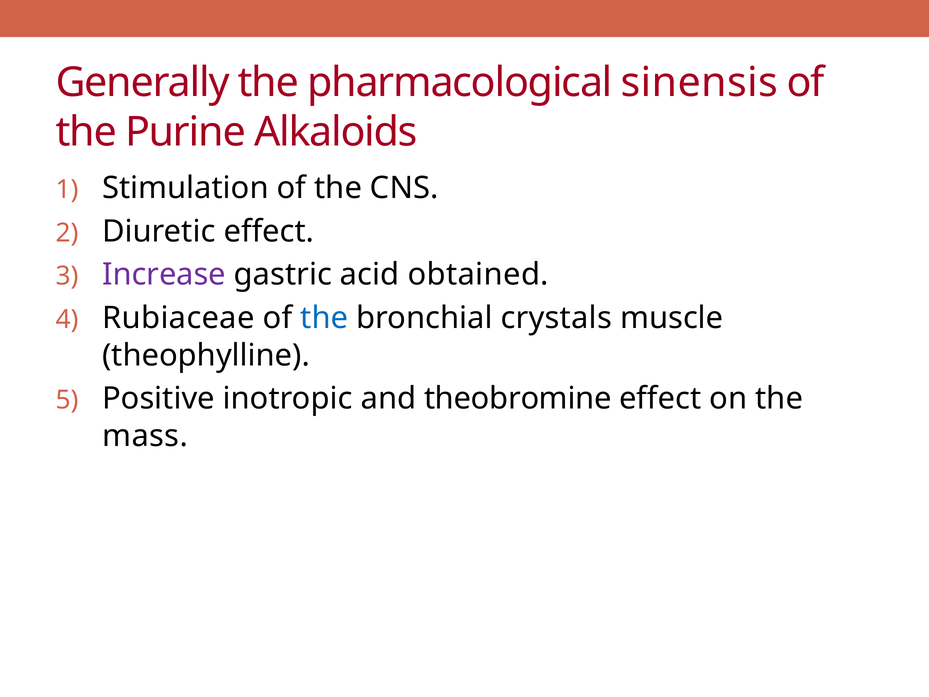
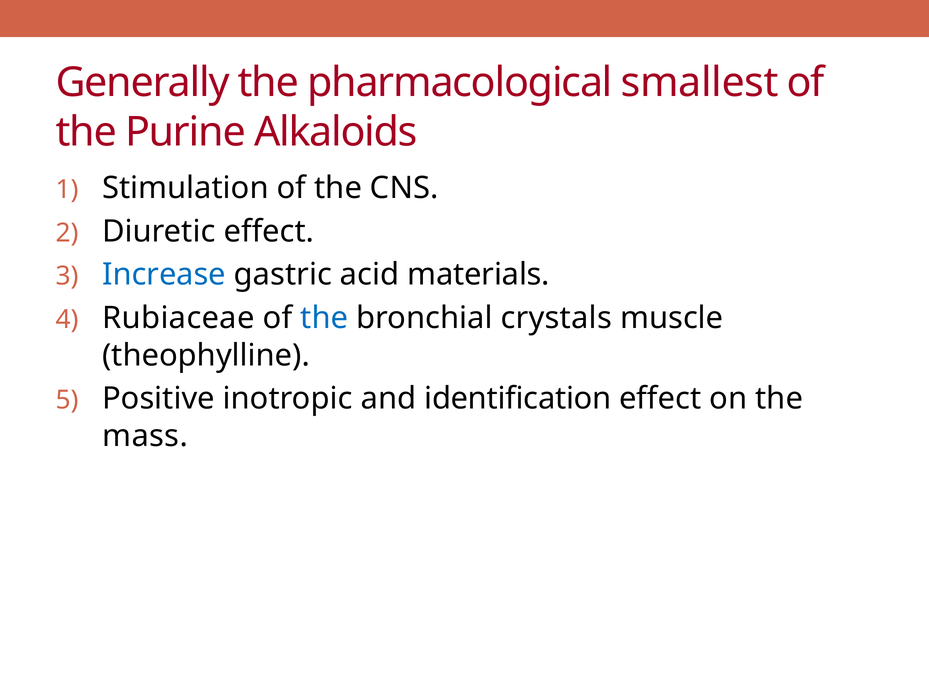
sinensis: sinensis -> smallest
Increase colour: purple -> blue
obtained: obtained -> materials
theobromine: theobromine -> identification
